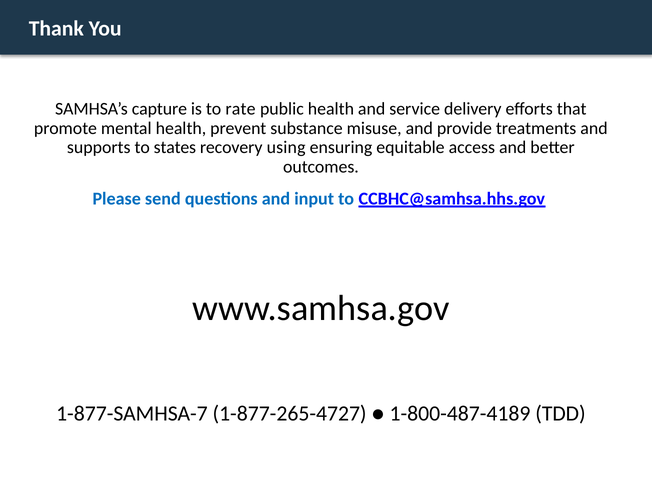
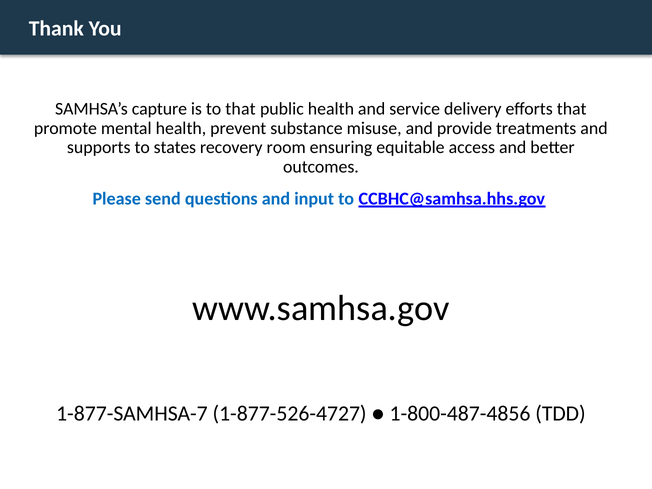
to rate: rate -> that
using: using -> room
1-877-265-4727: 1-877-265-4727 -> 1-877-526-4727
1-800-487-4189: 1-800-487-4189 -> 1-800-487-4856
